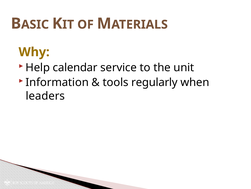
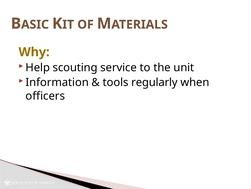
calendar: calendar -> scouting
leaders: leaders -> officers
